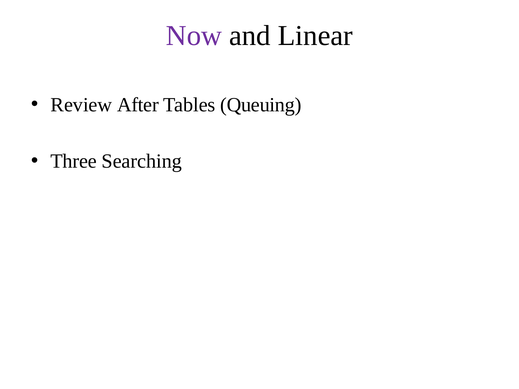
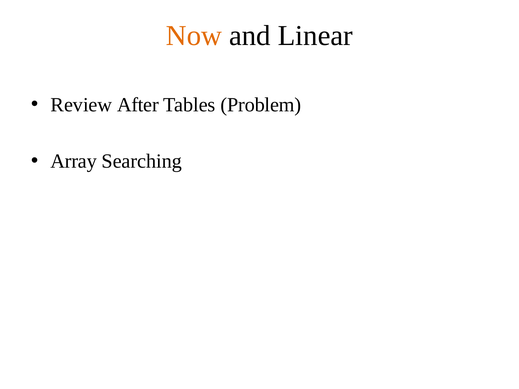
Now colour: purple -> orange
Queuing: Queuing -> Problem
Three: Three -> Array
